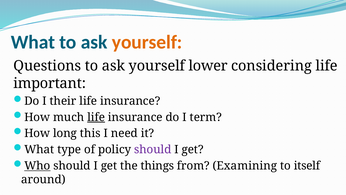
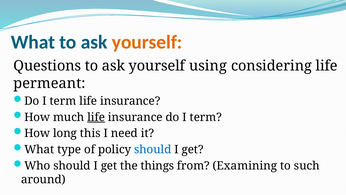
lower: lower -> using
important: important -> permeant
their at (63, 101): their -> term
should at (153, 149) colour: purple -> blue
Who underline: present -> none
itself: itself -> such
